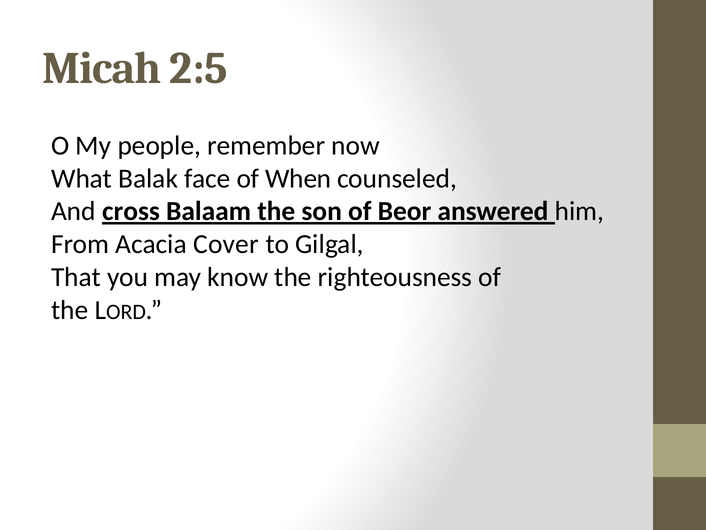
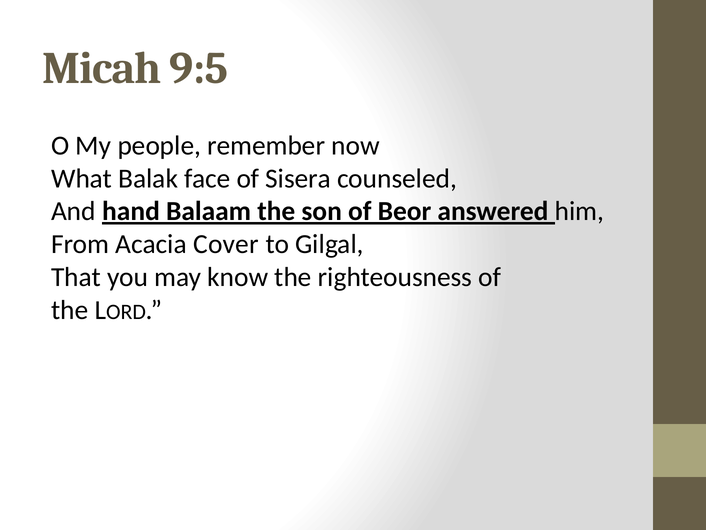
2:5: 2:5 -> 9:5
When: When -> Sisera
cross: cross -> hand
